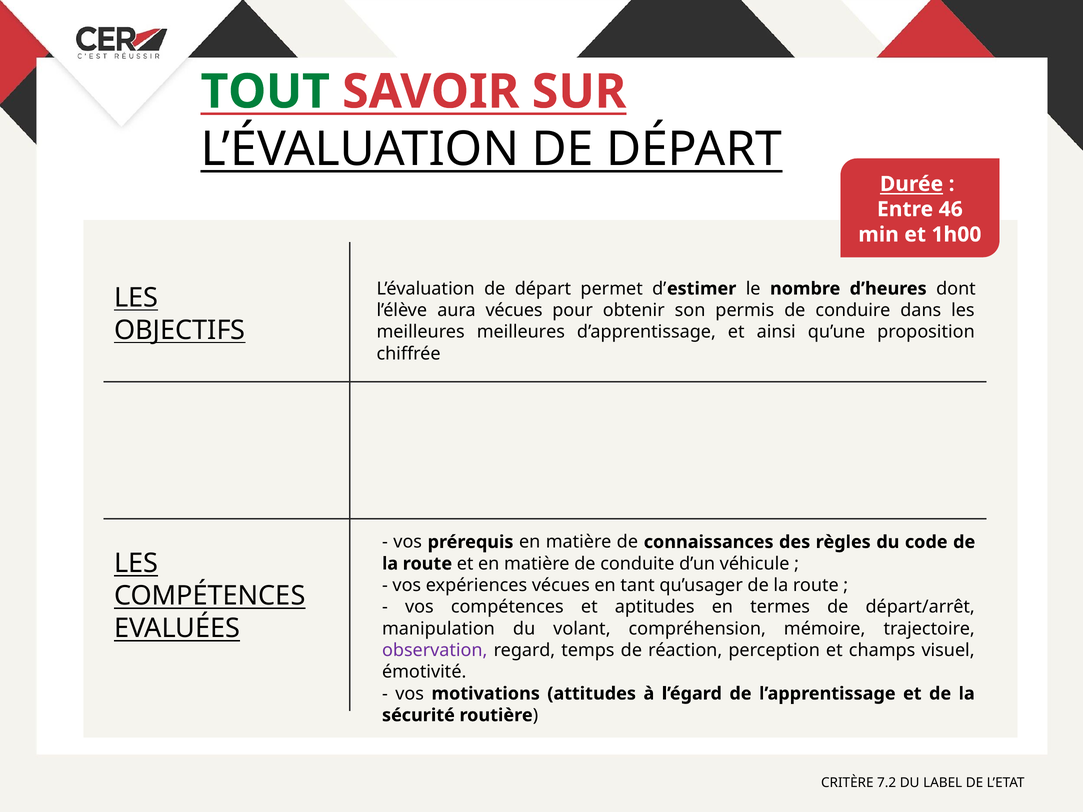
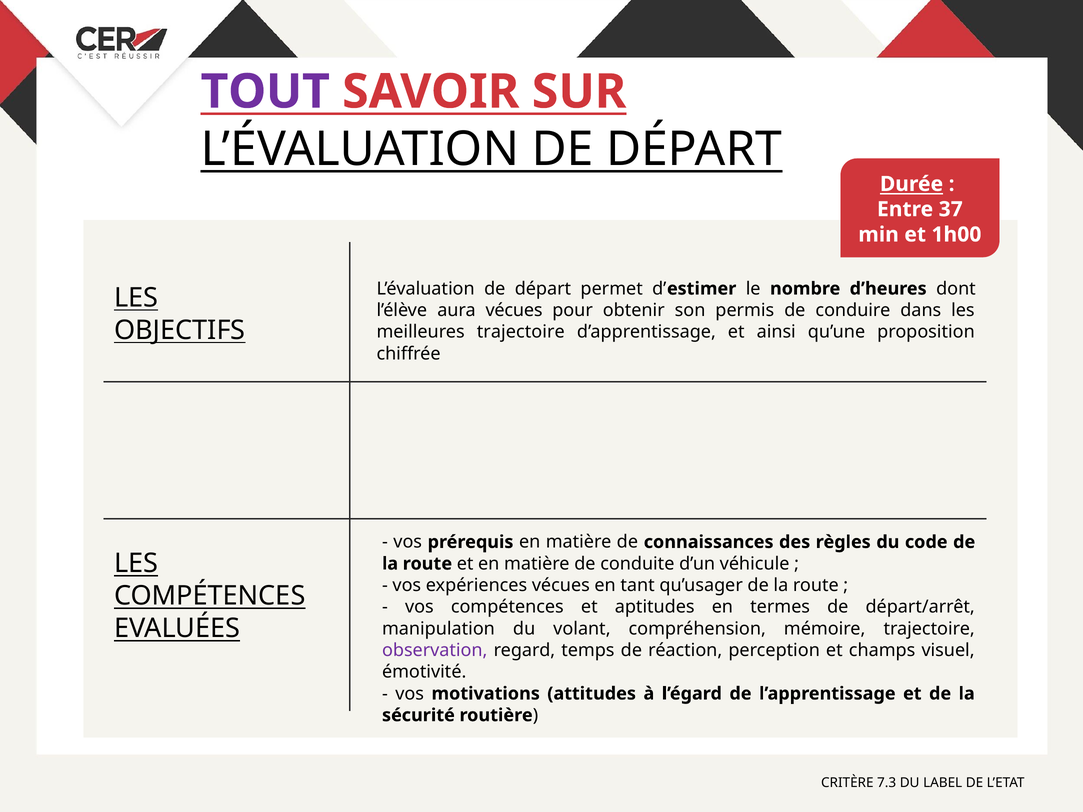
TOUT colour: green -> purple
46: 46 -> 37
meilleures meilleures: meilleures -> trajectoire
7.2: 7.2 -> 7.3
